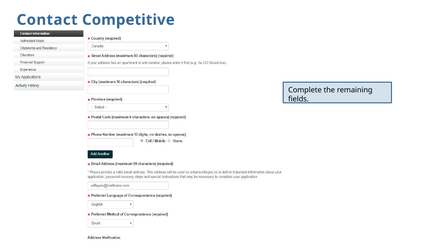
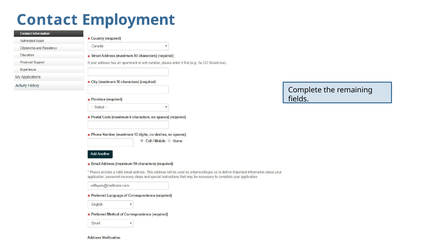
Competitive: Competitive -> Employment
